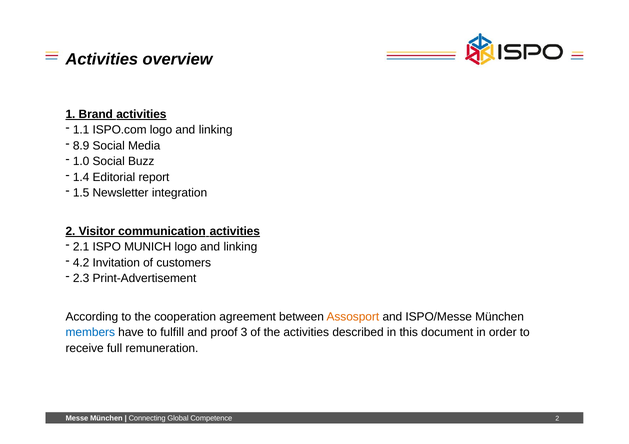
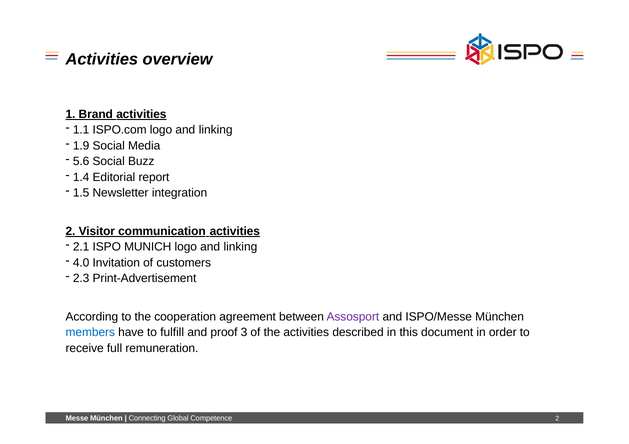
8.9: 8.9 -> 1.9
1.0: 1.0 -> 5.6
4.2: 4.2 -> 4.0
Assosport colour: orange -> purple
